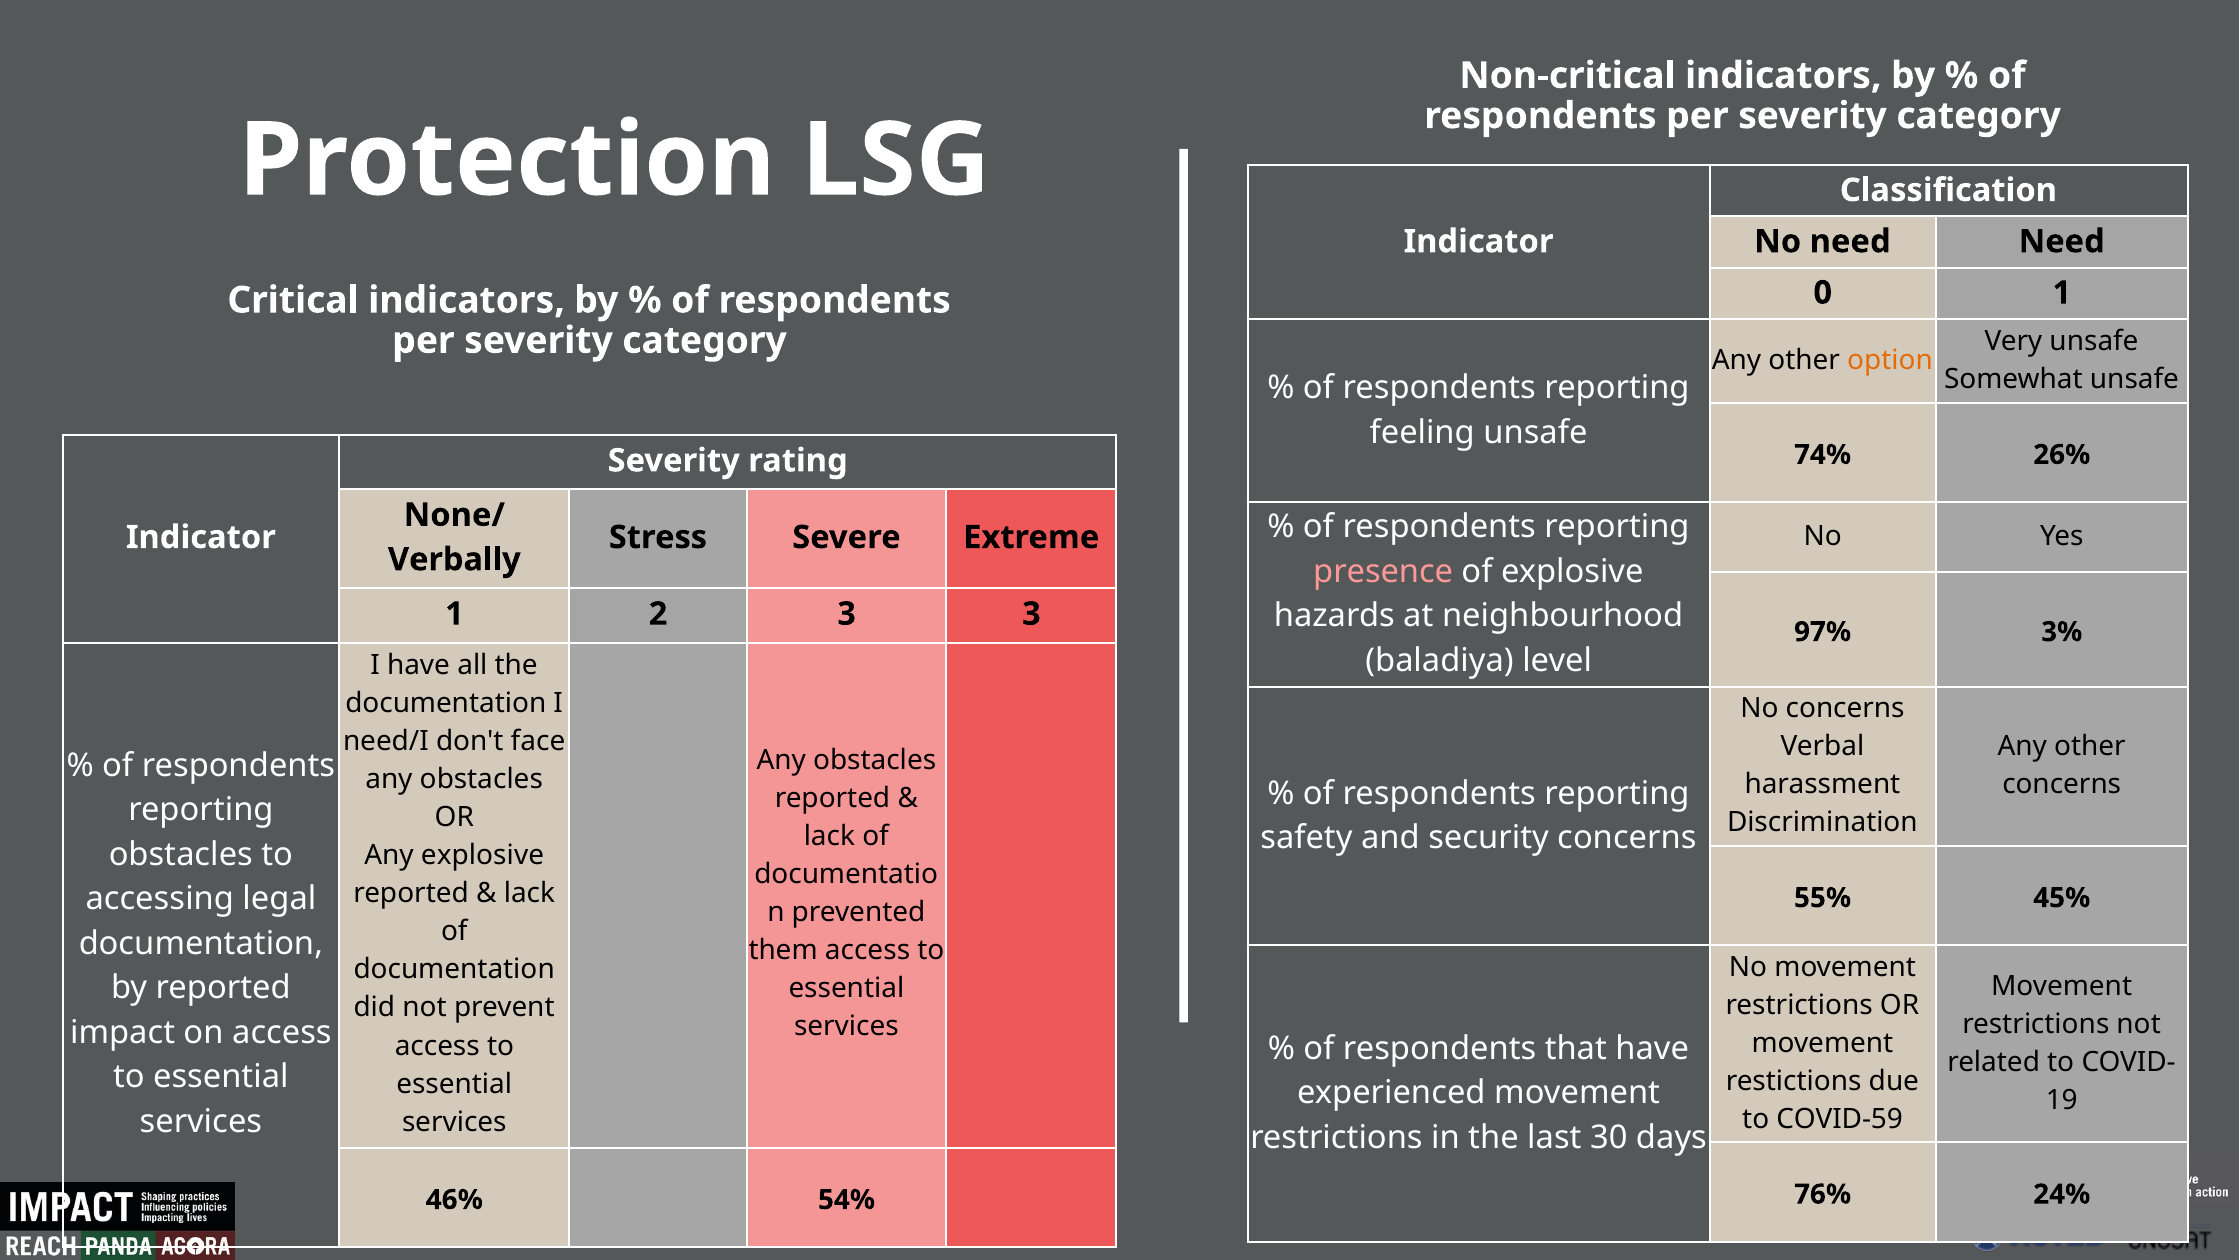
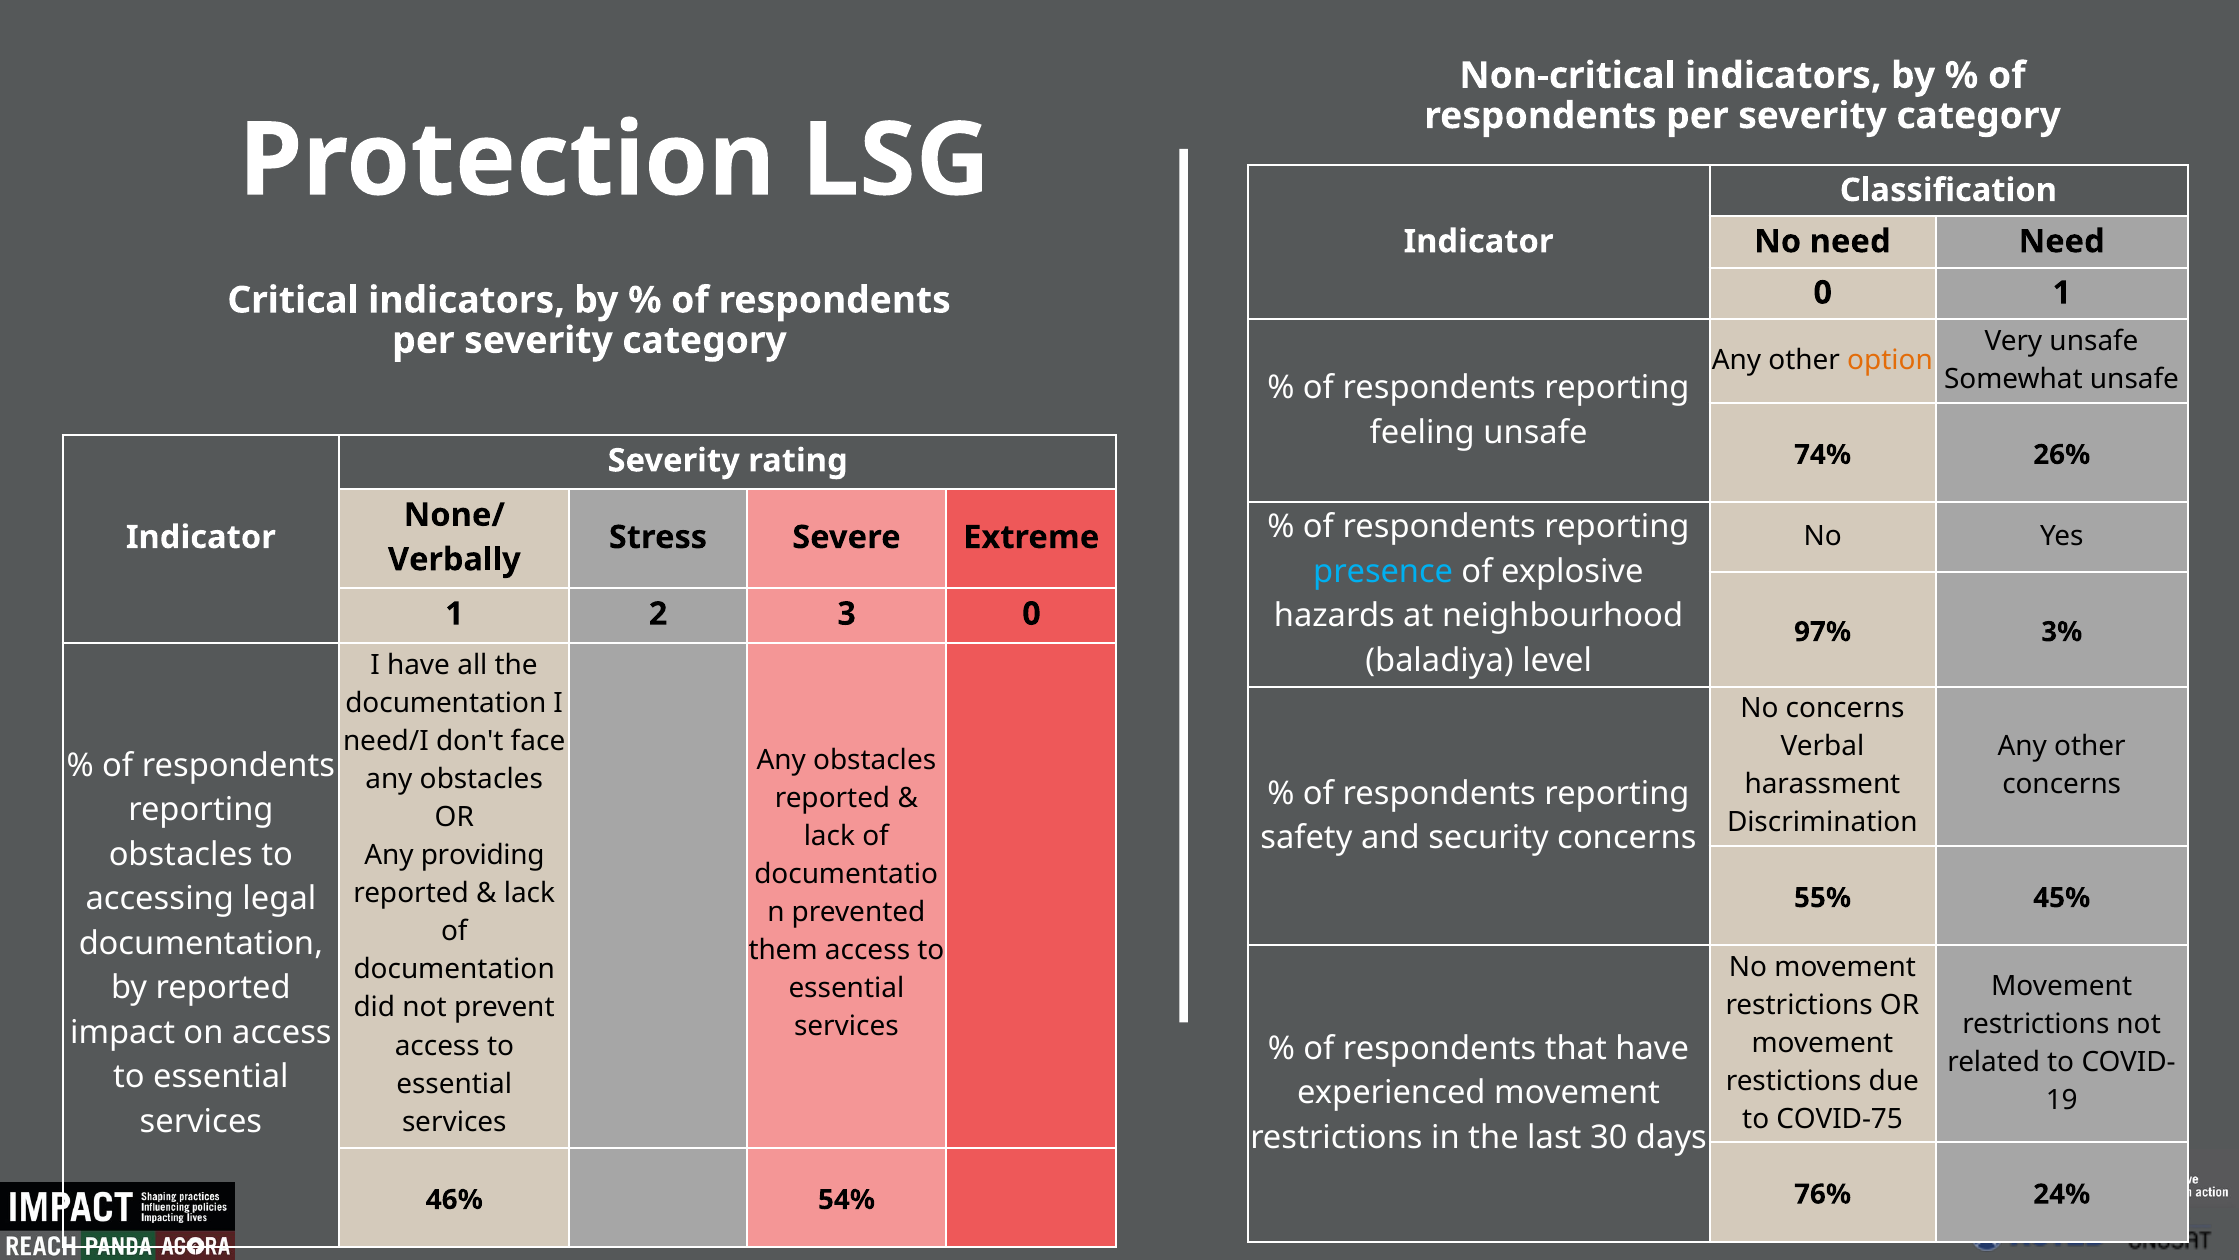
presence colour: pink -> light blue
3 3: 3 -> 0
Any explosive: explosive -> providing
COVID-59: COVID-59 -> COVID-75
